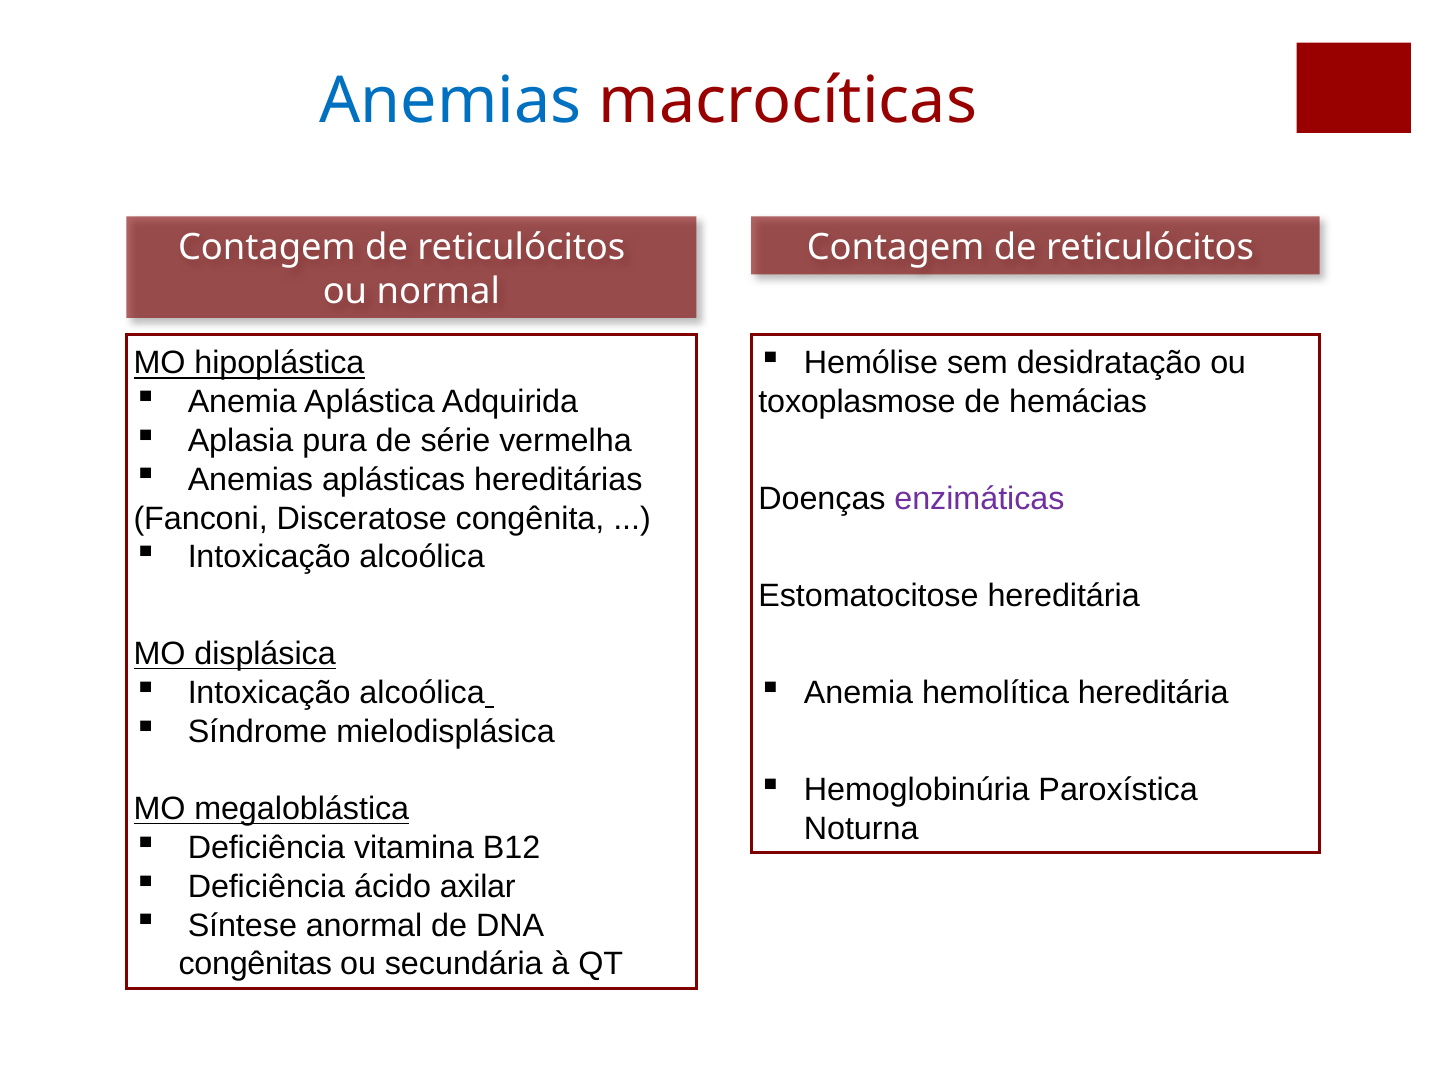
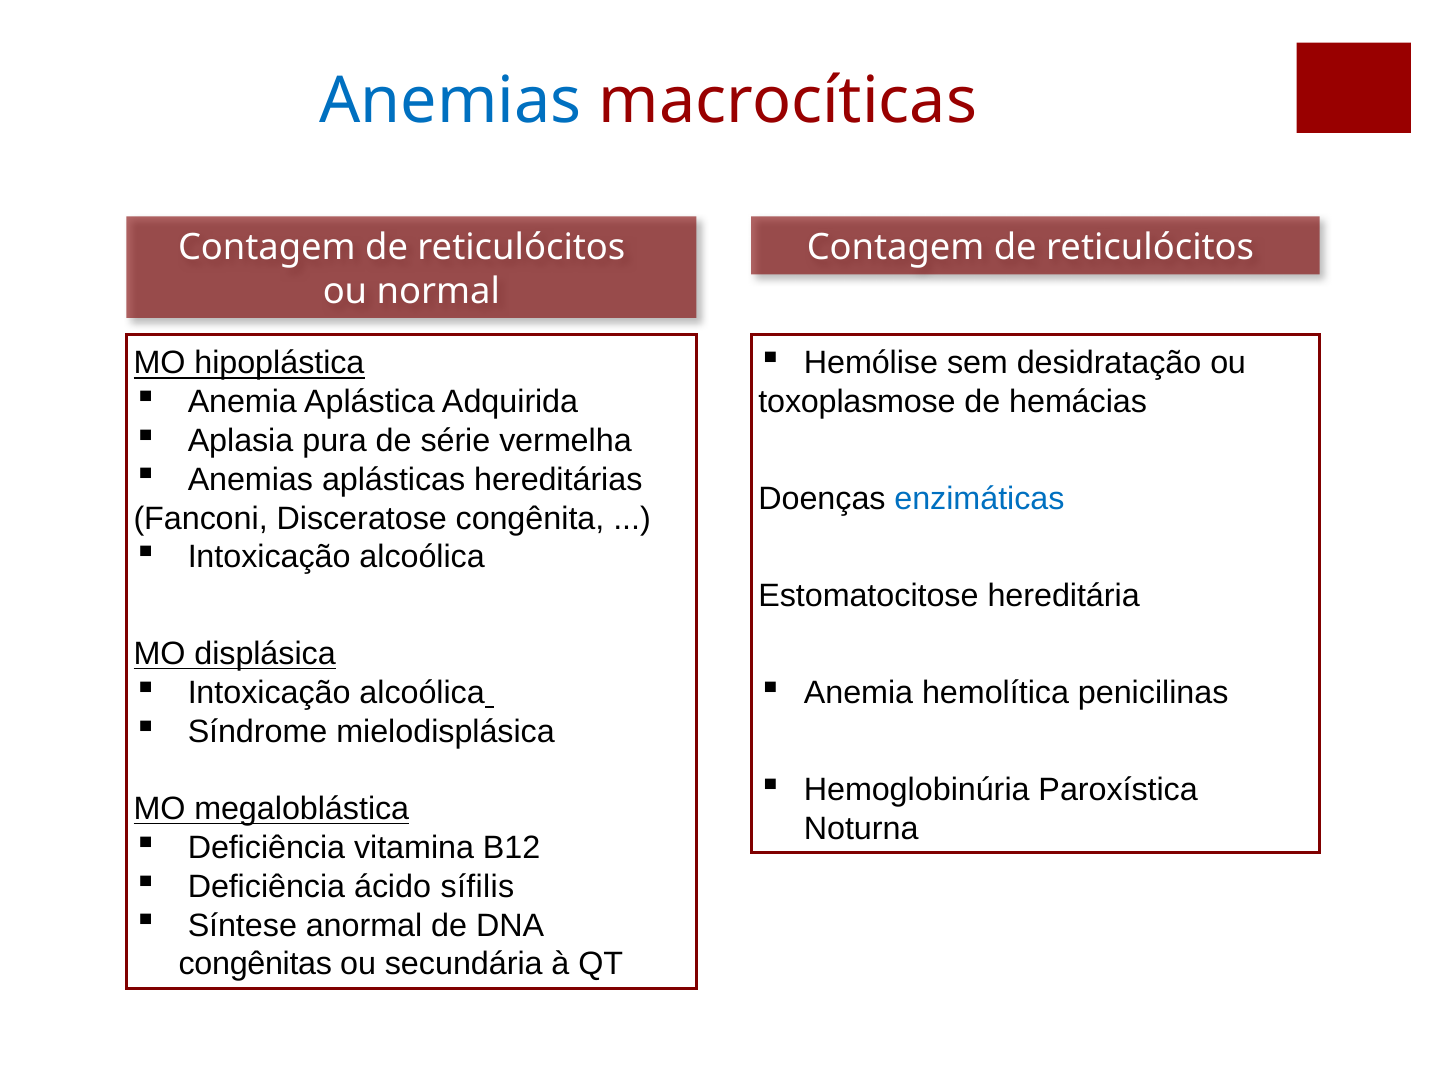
enzimáticas colour: purple -> blue
hemolítica hereditária: hereditária -> penicilinas
axilar: axilar -> sífilis
